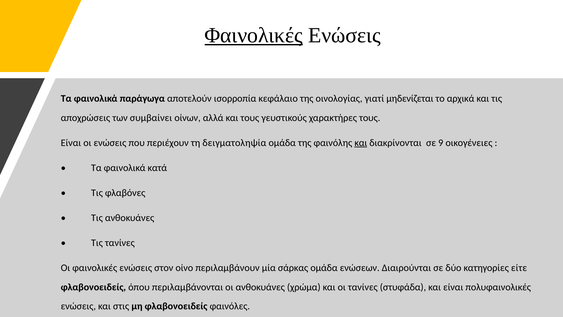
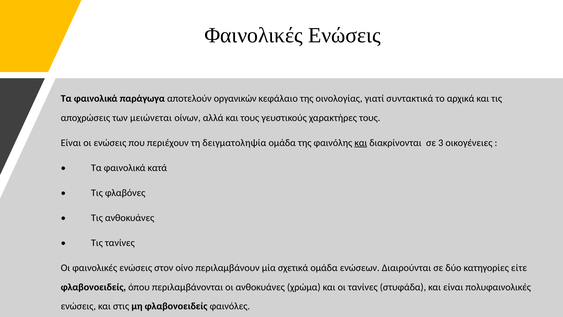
Φαινολικές at (254, 35) underline: present -> none
ισορροπία: ισορροπία -> οργανικών
μηδενίζεται: μηδενίζεται -> συντακτικά
συμβαίνει: συμβαίνει -> μειώνεται
9: 9 -> 3
σάρκας: σάρκας -> σχετικά
